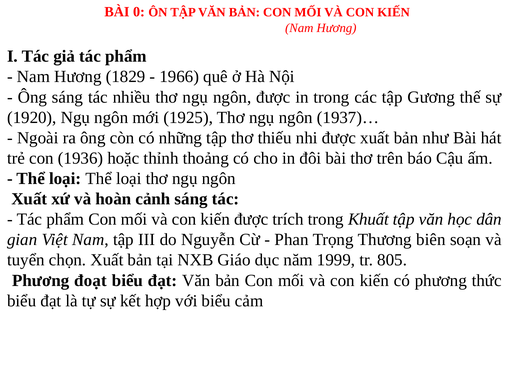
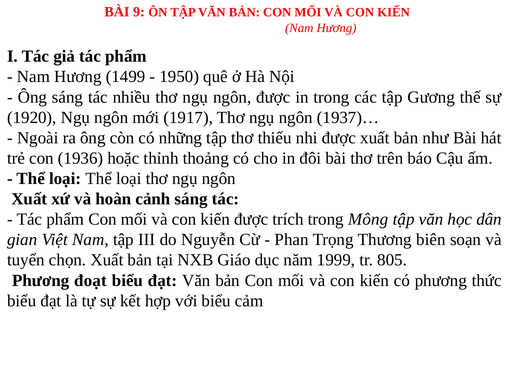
0: 0 -> 9
1829: 1829 -> 1499
1966: 1966 -> 1950
1925: 1925 -> 1917
Khuất: Khuất -> Mông
